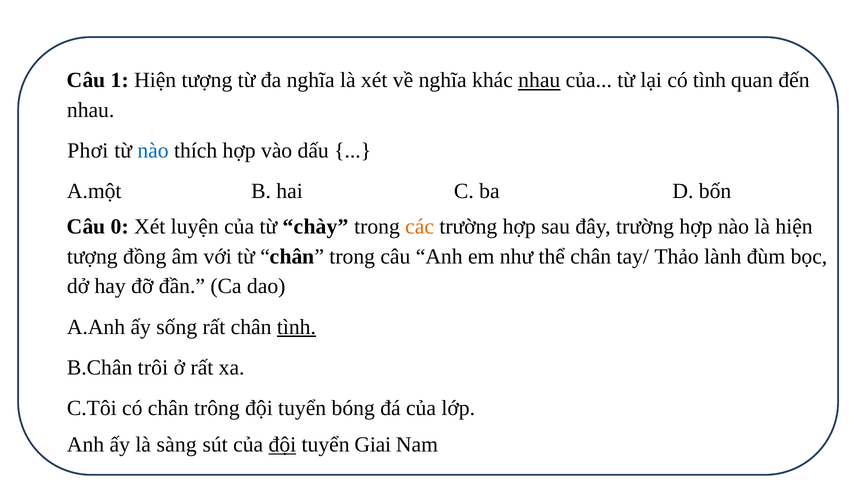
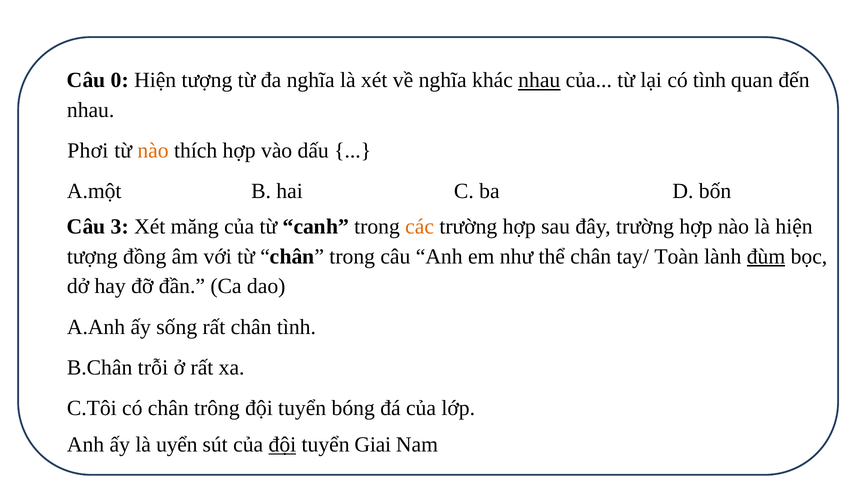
1: 1 -> 0
nào at (153, 151) colour: blue -> orange
0: 0 -> 3
luyện: luyện -> măng
chày: chày -> canh
Thảo: Thảo -> Toàn
đùm underline: none -> present
tình at (296, 327) underline: present -> none
trôi: trôi -> trỗi
sàng: sàng -> uyển
